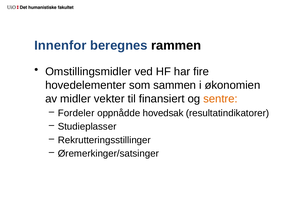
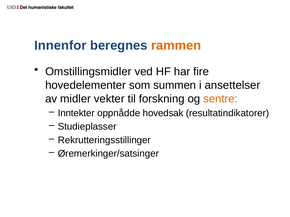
rammen colour: black -> orange
sammen: sammen -> summen
økonomien: økonomien -> ansettelser
finansiert: finansiert -> forskning
Fordeler: Fordeler -> Inntekter
